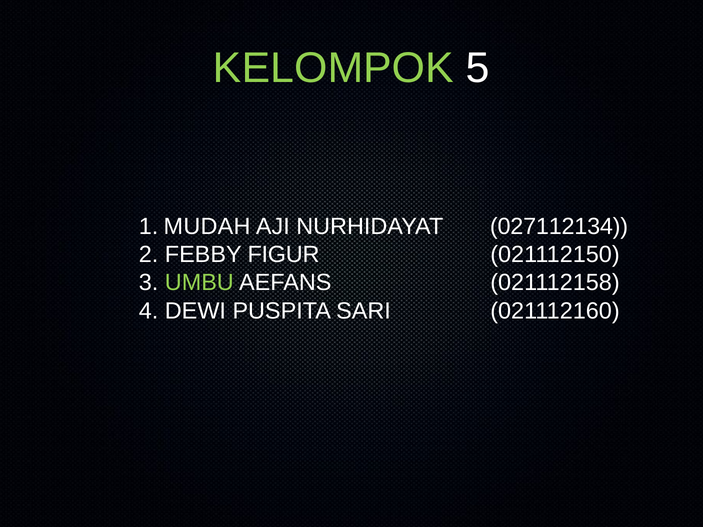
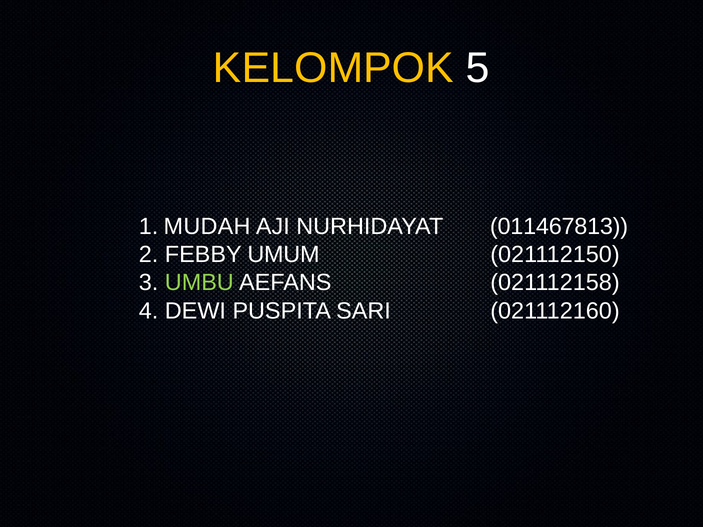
KELOMPOK colour: light green -> yellow
027112134: 027112134 -> 011467813
FIGUR: FIGUR -> UMUM
